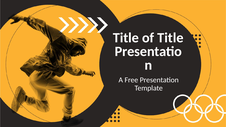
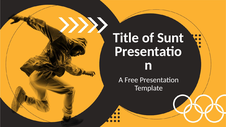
of Title: Title -> Sunt
